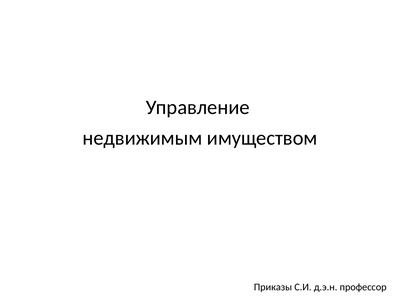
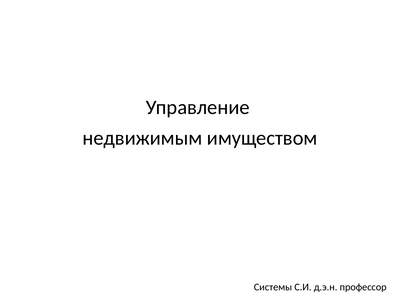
Приказы: Приказы -> Системы
